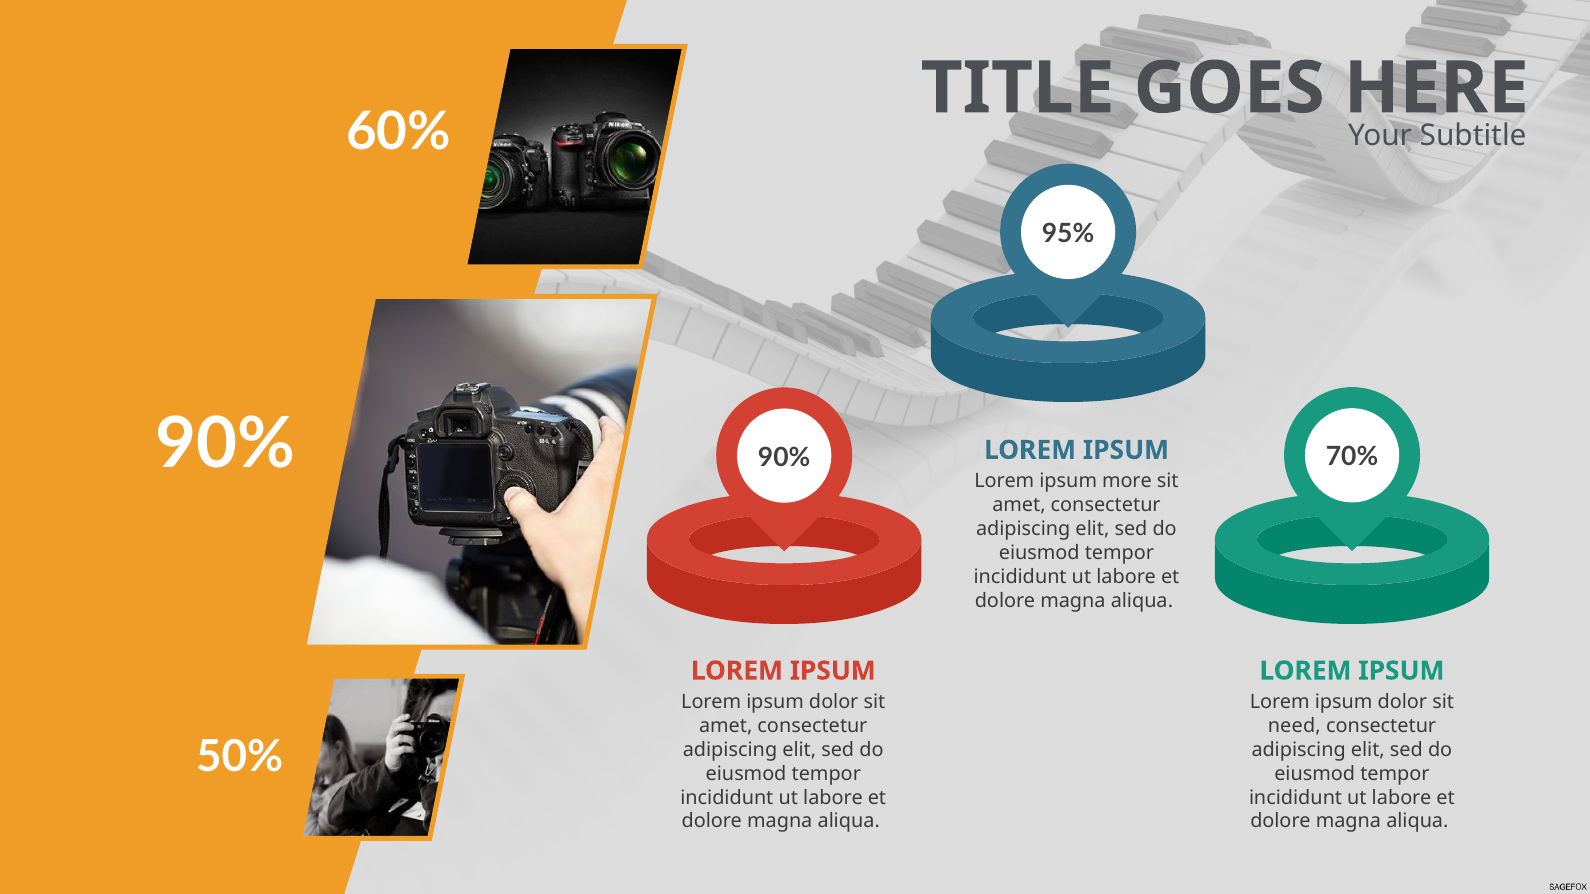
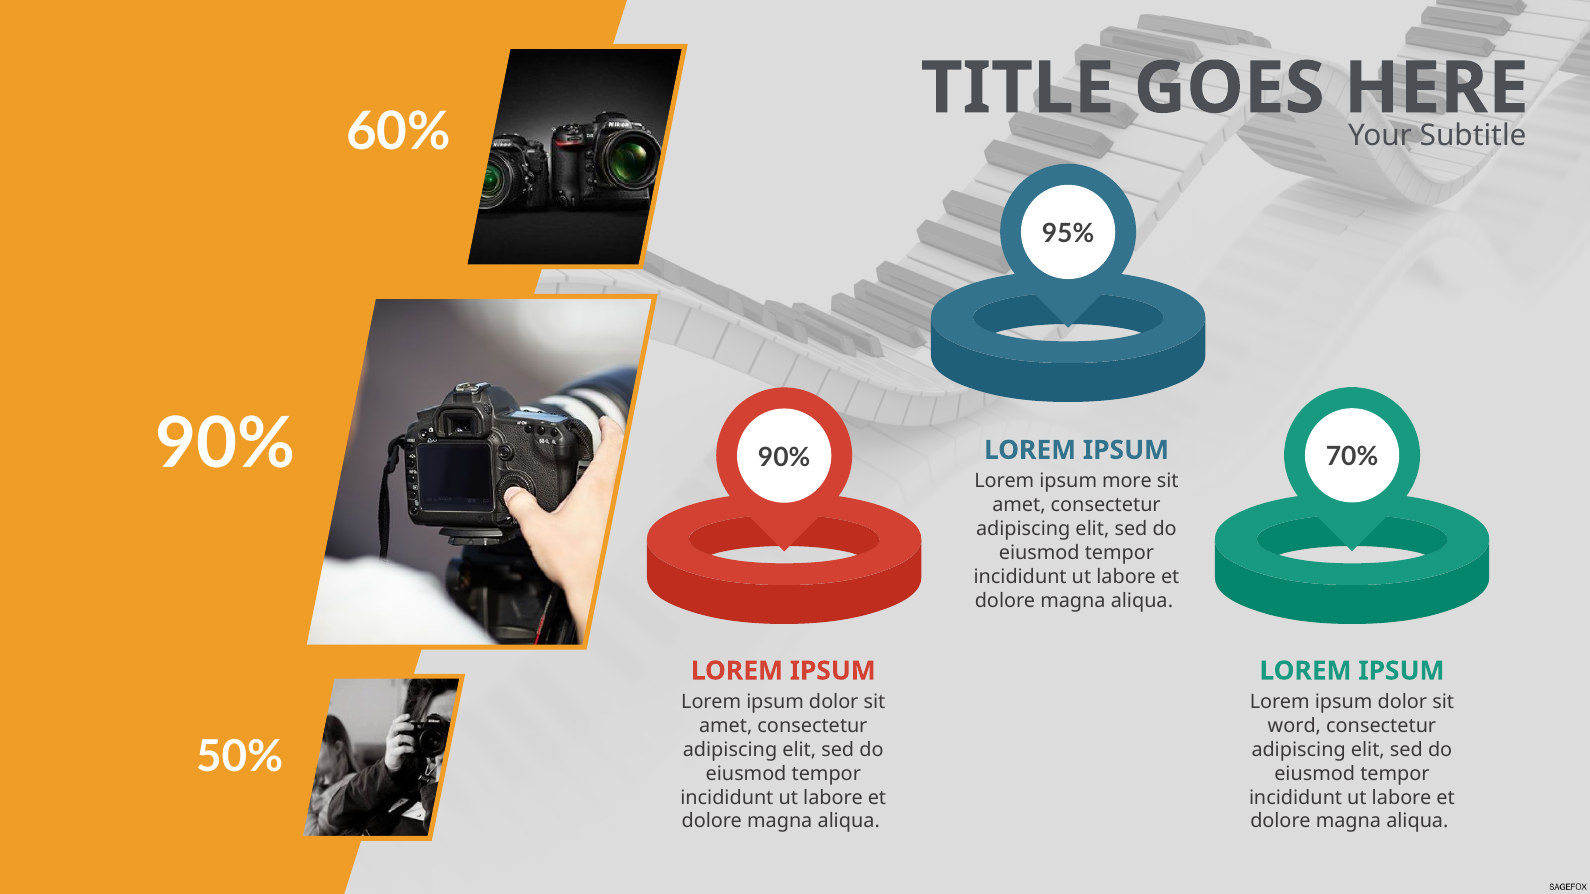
need: need -> word
